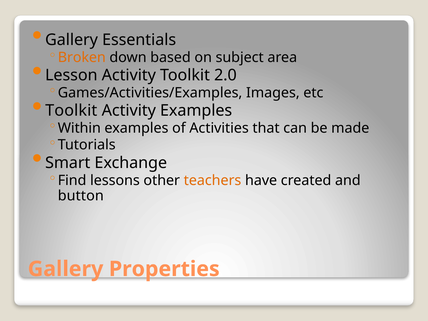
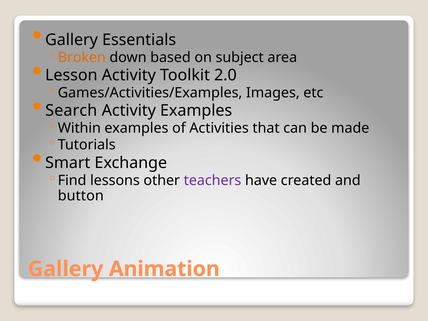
Toolkit at (71, 111): Toolkit -> Search
teachers colour: orange -> purple
Properties: Properties -> Animation
